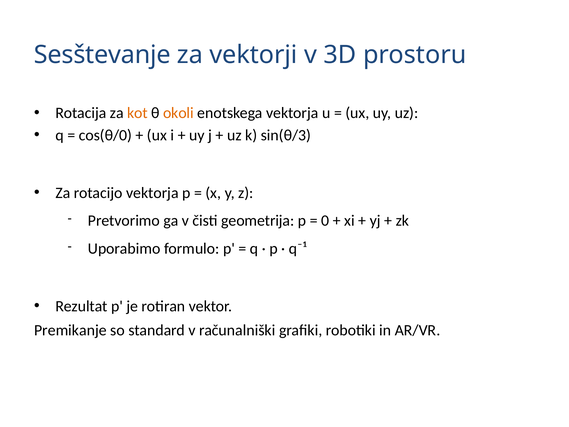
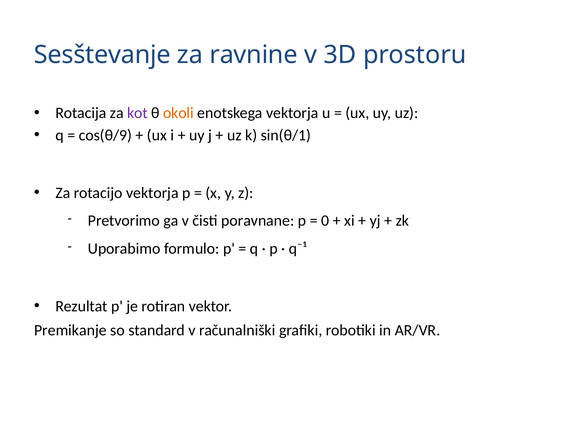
vektorji: vektorji -> ravnine
kot colour: orange -> purple
cos(θ/0: cos(θ/0 -> cos(θ/9
sin(θ/3: sin(θ/3 -> sin(θ/1
geometrija: geometrija -> poravnane
